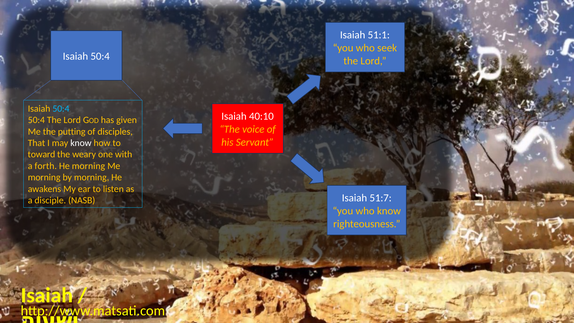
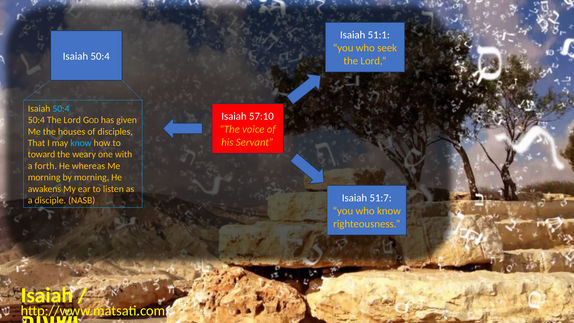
40:10: 40:10 -> 57:10
putting: putting -> houses
know at (81, 143) colour: white -> light blue
He morning: morning -> whereas
